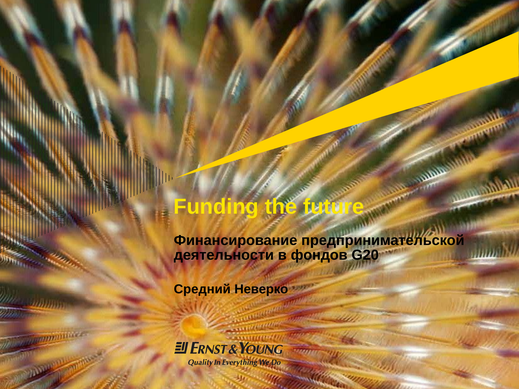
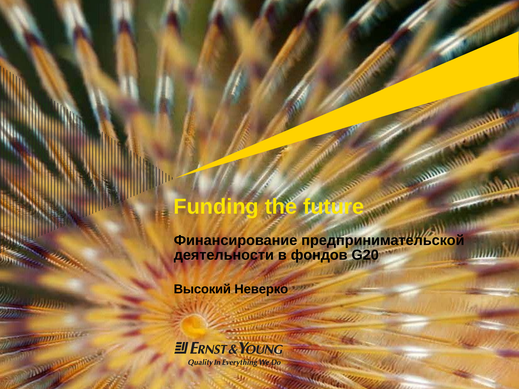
Средний: Средний -> Высокий
